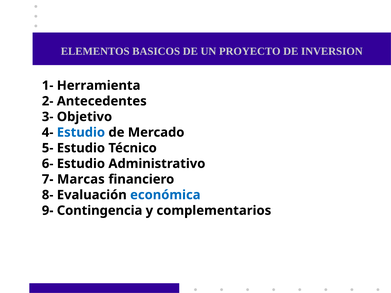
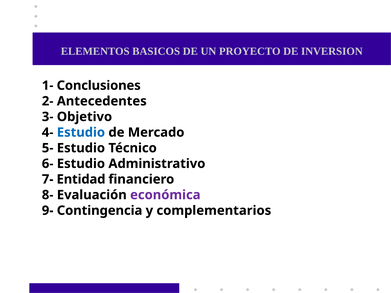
Herramienta: Herramienta -> Conclusiones
Marcas: Marcas -> Entidad
económica colour: blue -> purple
